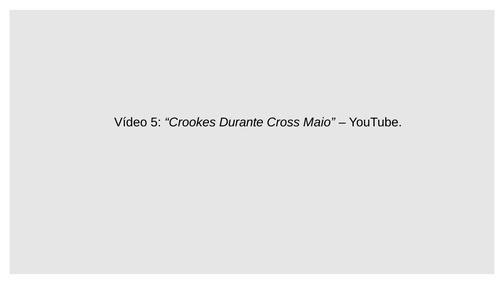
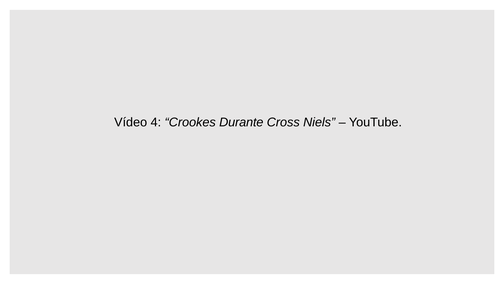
5: 5 -> 4
Maio: Maio -> Niels
